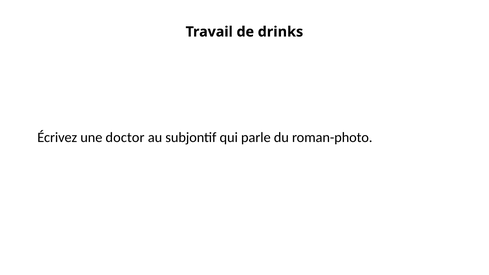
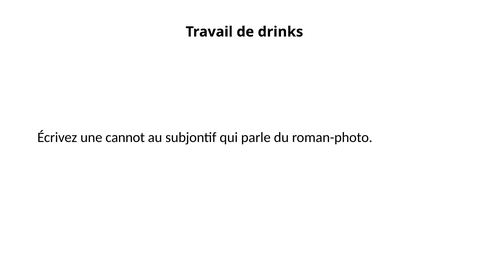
doctor: doctor -> cannot
